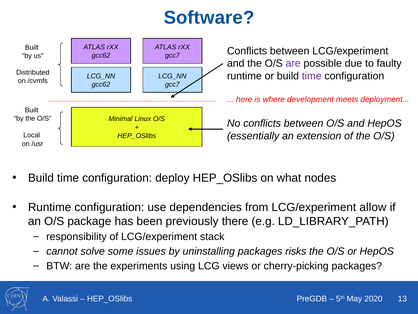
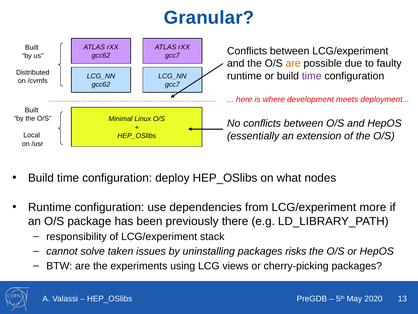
Software: Software -> Granular
are at (293, 63) colour: purple -> orange
allow: allow -> more
some: some -> taken
